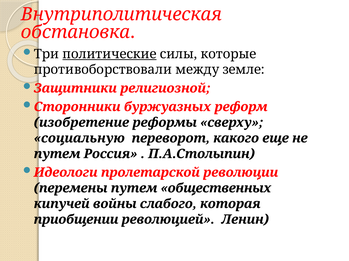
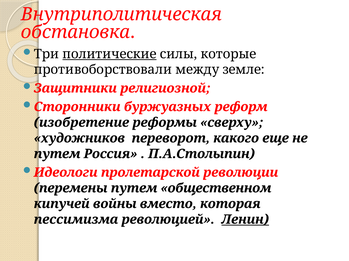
социальную: социальную -> художников
общественных: общественных -> общественном
слабого: слабого -> вместо
приобщении: приобщении -> пессимизма
Ленин underline: none -> present
